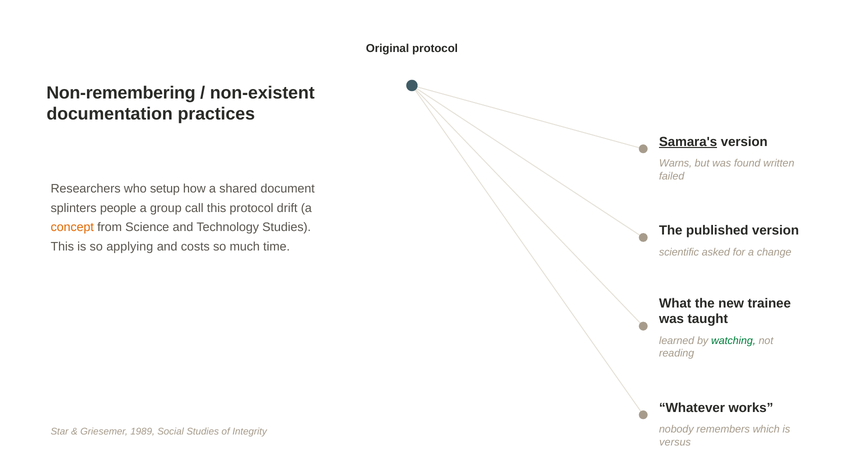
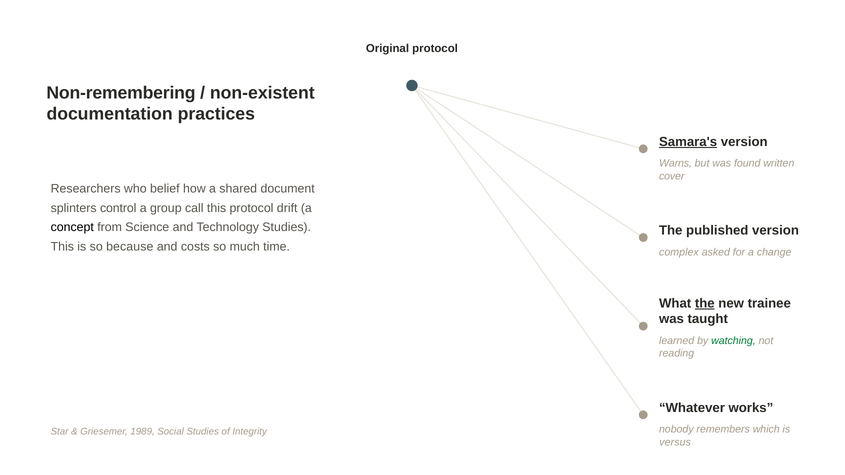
failed: failed -> cover
setup: setup -> belief
people: people -> control
concept colour: orange -> black
applying: applying -> because
scientific: scientific -> complex
the at (705, 304) underline: none -> present
